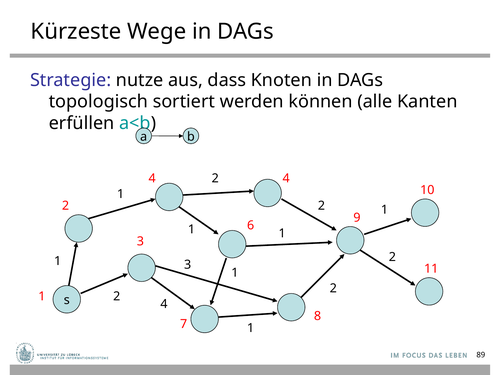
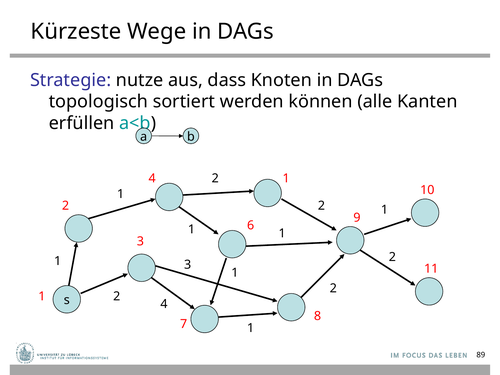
4 4: 4 -> 1
